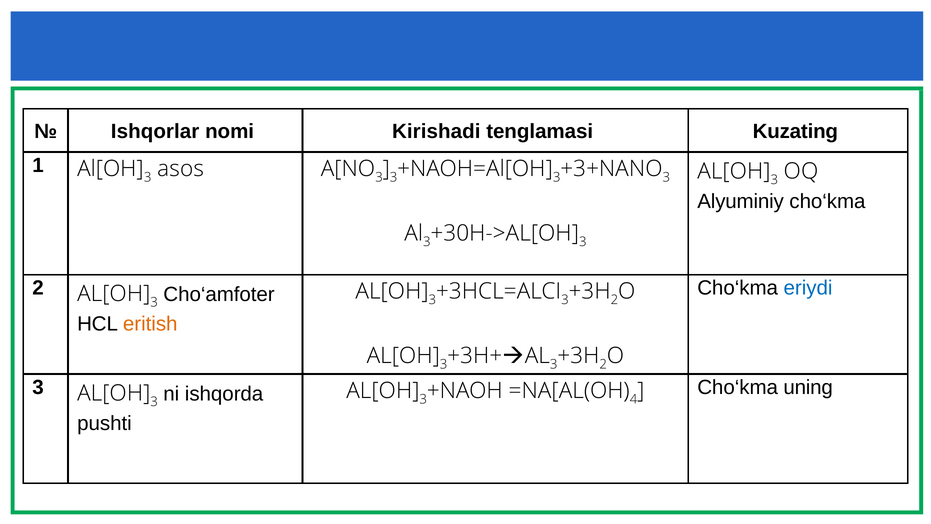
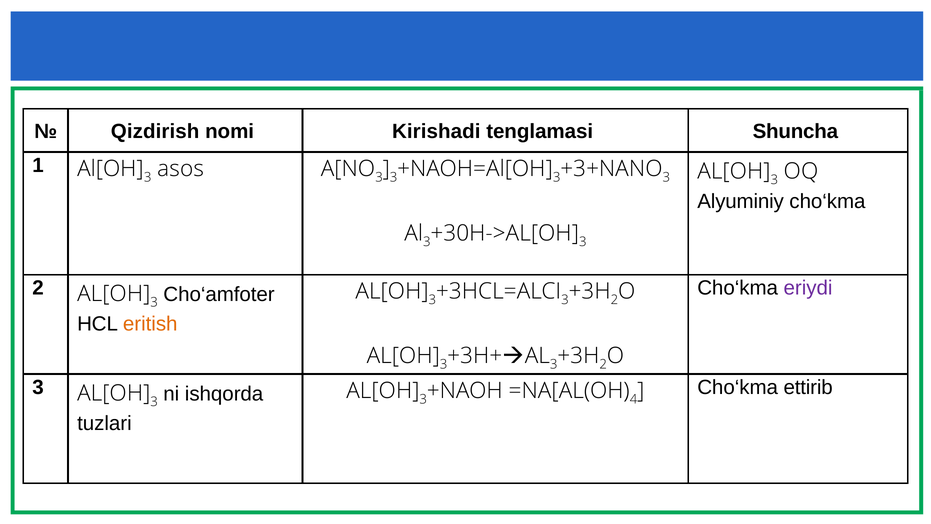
Ishqorlar: Ishqorlar -> Qizdirish
Kuzating: Kuzating -> Shuncha
eriydi colour: blue -> purple
uning: uning -> ettirib
pushti: pushti -> tuzlari
